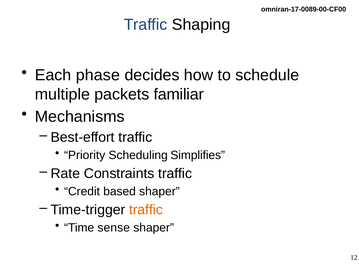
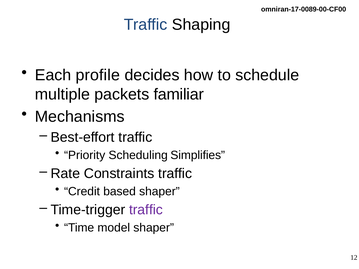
phase: phase -> profile
traffic at (146, 210) colour: orange -> purple
sense: sense -> model
